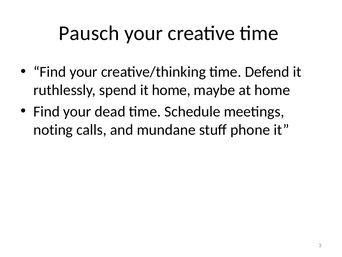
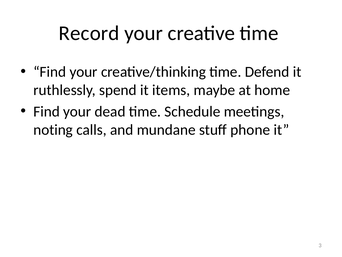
Pausch: Pausch -> Record
it home: home -> items
